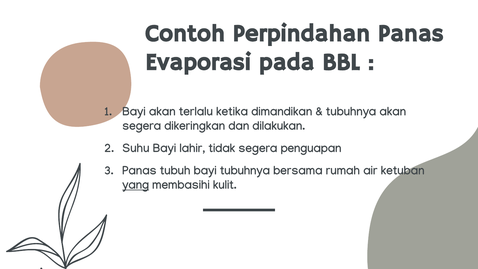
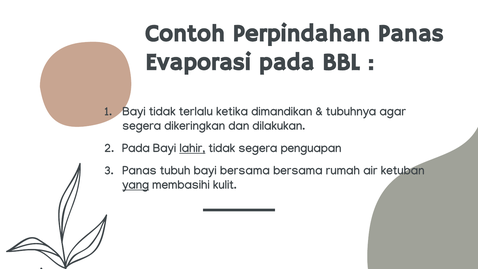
Bayi akan: akan -> tidak
tubuhnya akan: akan -> agar
Suhu at (136, 148): Suhu -> Pada
lahir underline: none -> present
bayi tubuhnya: tubuhnya -> bersama
